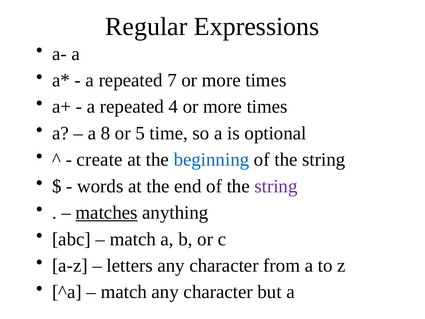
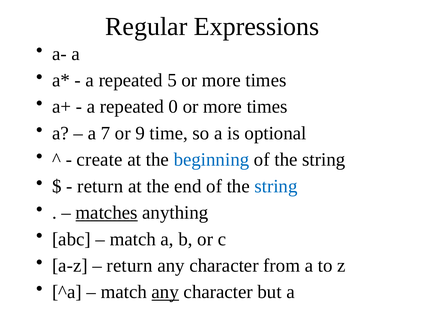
7: 7 -> 5
4: 4 -> 0
8: 8 -> 7
5: 5 -> 9
words at (100, 186): words -> return
string at (276, 186) colour: purple -> blue
letters at (130, 265): letters -> return
any at (165, 292) underline: none -> present
